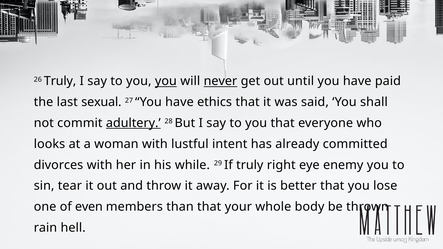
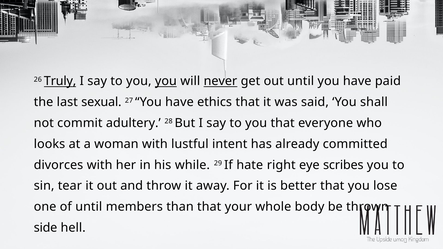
Truly at (60, 81) underline: none -> present
adultery underline: present -> none
If truly: truly -> hate
enemy: enemy -> scribes
of even: even -> until
rain: rain -> side
